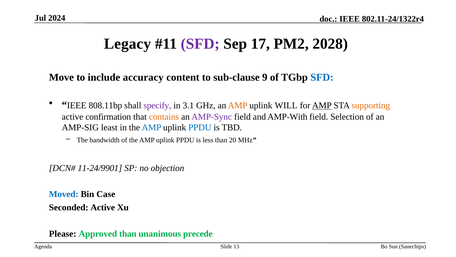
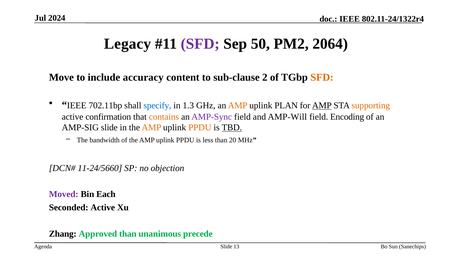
17: 17 -> 50
2028: 2028 -> 2064
9: 9 -> 2
SFD at (322, 77) colour: blue -> orange
808.11bp: 808.11bp -> 702.11bp
specify colour: purple -> blue
3.1: 3.1 -> 1.3
WILL: WILL -> PLAN
AMP-With: AMP-With -> AMP-Will
Selection: Selection -> Encoding
AMP-SIG least: least -> slide
AMP at (152, 127) colour: blue -> orange
PPDU at (200, 127) colour: blue -> orange
TBD underline: none -> present
11-24/9901: 11-24/9901 -> 11-24/5660
Moved colour: blue -> purple
Case: Case -> Each
Please: Please -> Zhang
